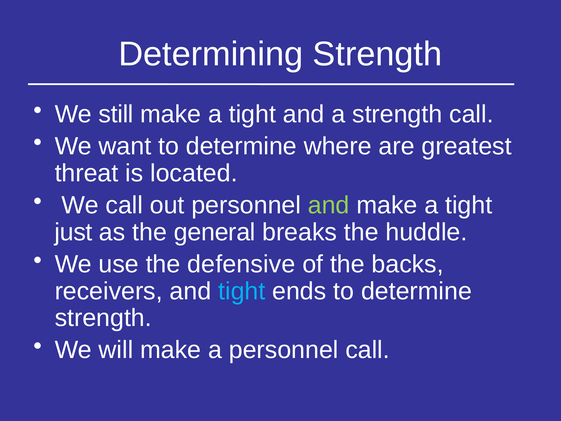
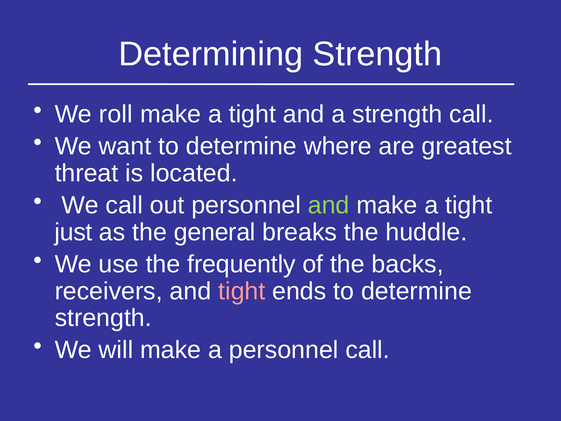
still: still -> roll
defensive: defensive -> frequently
tight at (242, 291) colour: light blue -> pink
